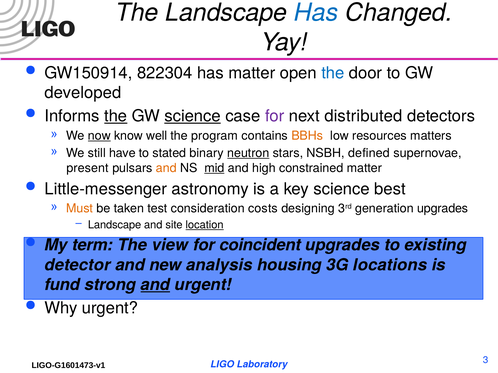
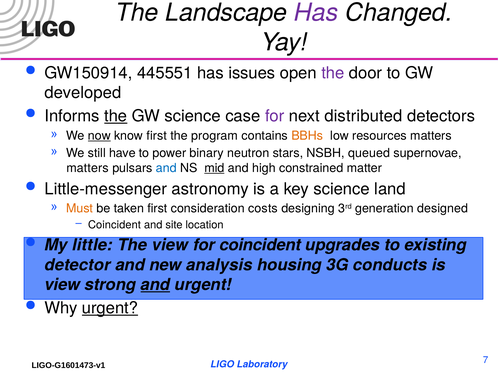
Has at (316, 12) colour: blue -> purple
822304: 822304 -> 445551
has matter: matter -> issues
the at (333, 73) colour: blue -> purple
science at (193, 116) underline: present -> none
know well: well -> first
stated: stated -> power
neutron underline: present -> none
defined: defined -> queued
present at (88, 168): present -> matters
and at (166, 168) colour: orange -> blue
best: best -> land
taken test: test -> first
generation upgrades: upgrades -> designed
Landscape at (115, 225): Landscape -> Coincident
location underline: present -> none
term: term -> little
locations: locations -> conducts
fund at (62, 285): fund -> view
urgent at (110, 308) underline: none -> present
3: 3 -> 7
